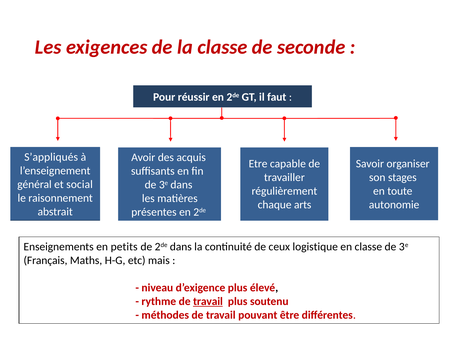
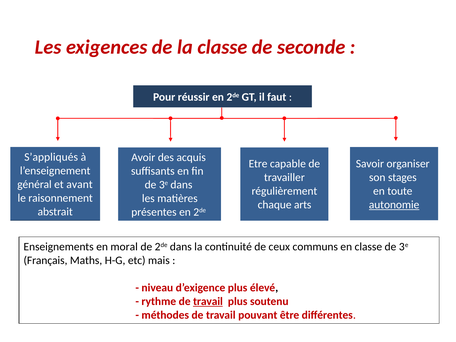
social: social -> avant
autonomie underline: none -> present
petits: petits -> moral
logistique: logistique -> communs
